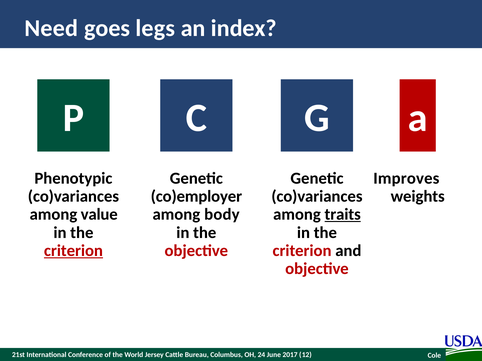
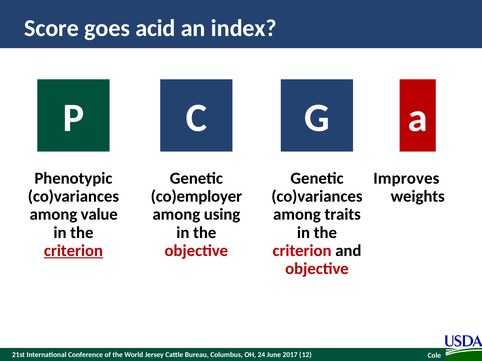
Need: Need -> Score
legs: legs -> acid
body: body -> using
traits underline: present -> none
